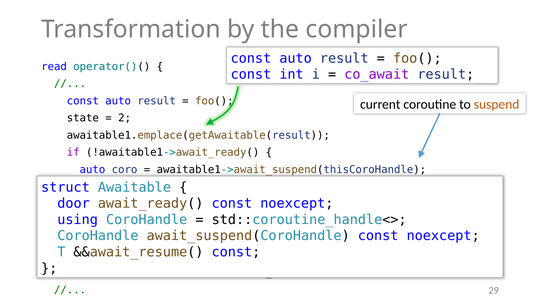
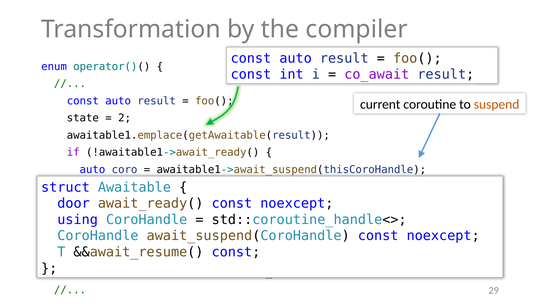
read: read -> enum
